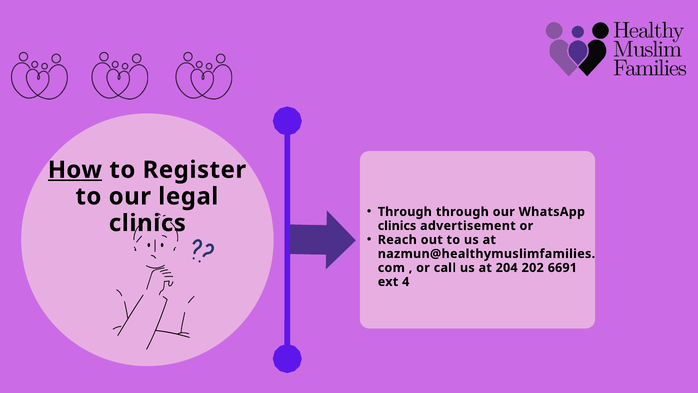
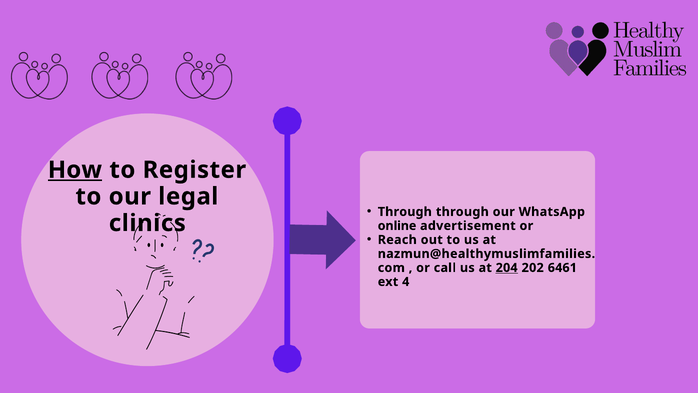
clinics at (397, 226): clinics -> online
204 underline: none -> present
6691: 6691 -> 6461
